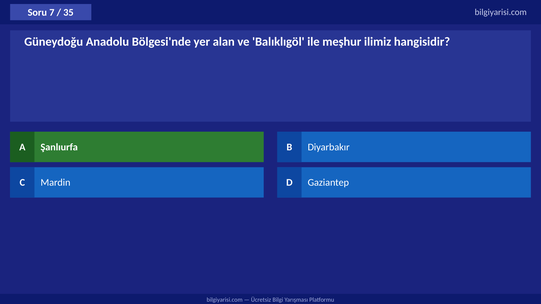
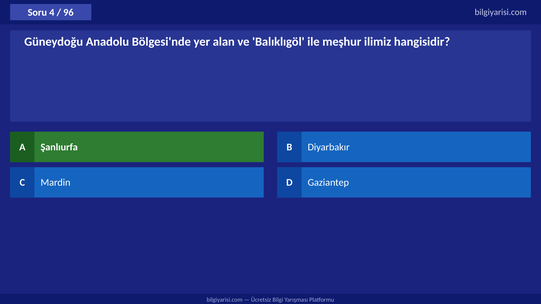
7: 7 -> 4
35: 35 -> 96
